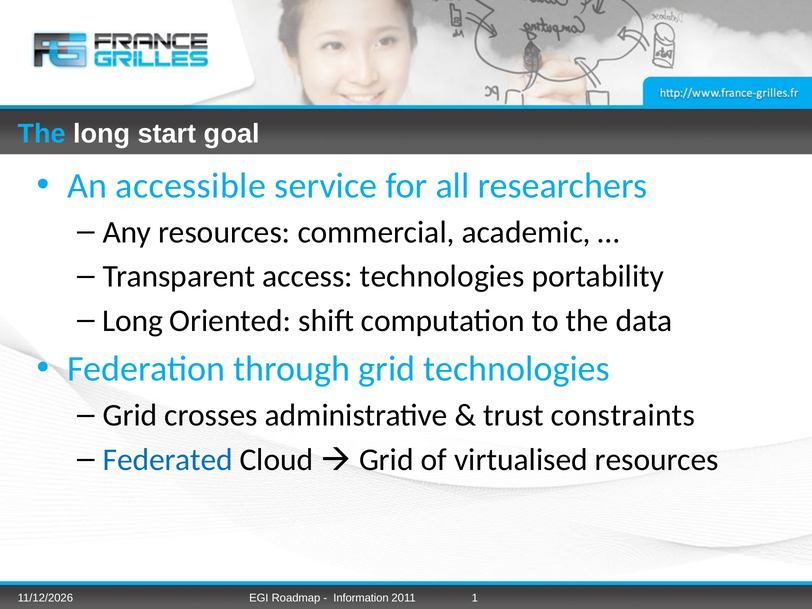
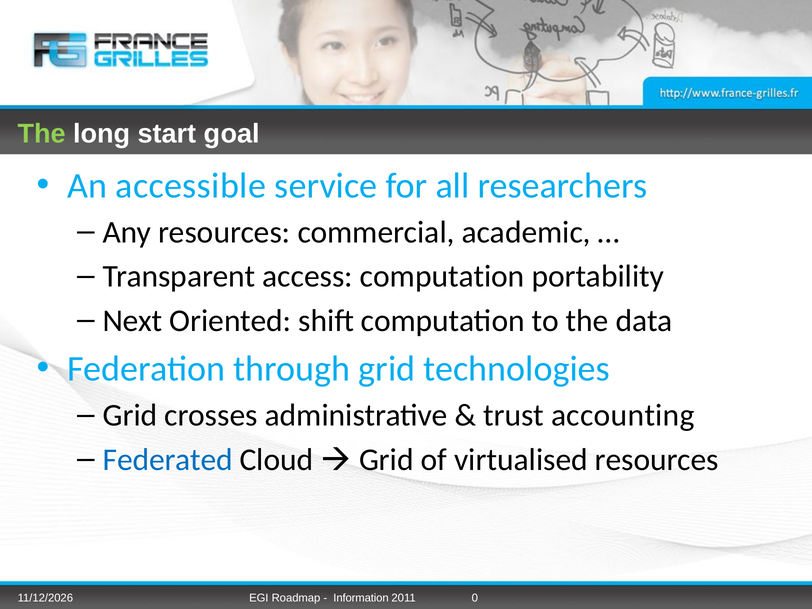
The at (42, 134) colour: light blue -> light green
access technologies: technologies -> computation
Long at (133, 321): Long -> Next
constraints: constraints -> accounting
1: 1 -> 0
